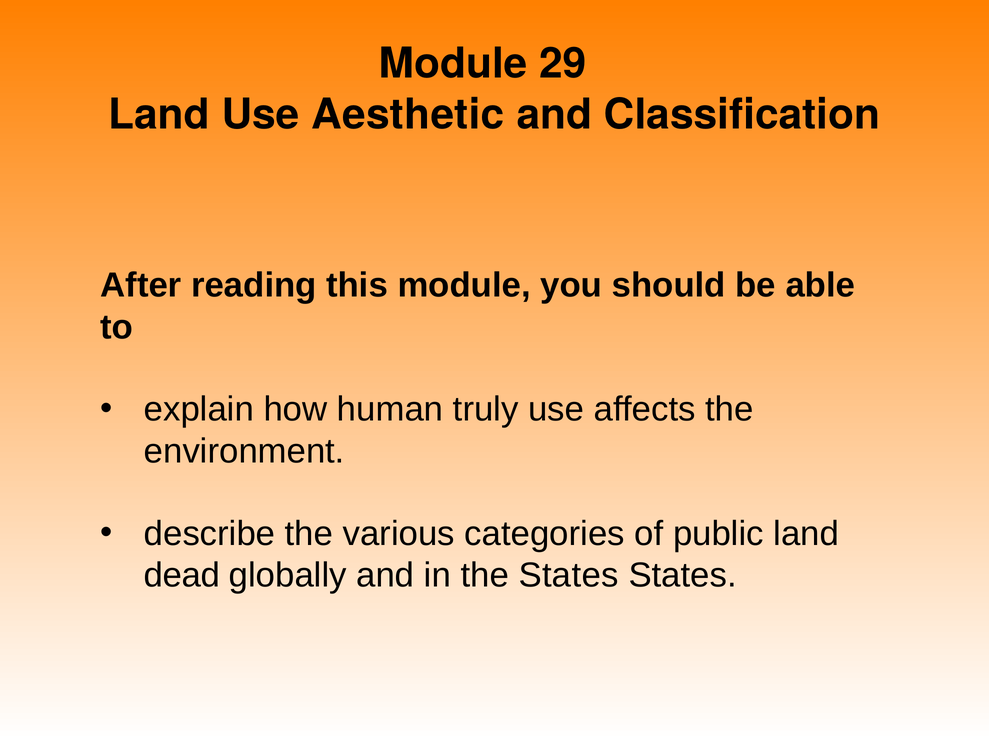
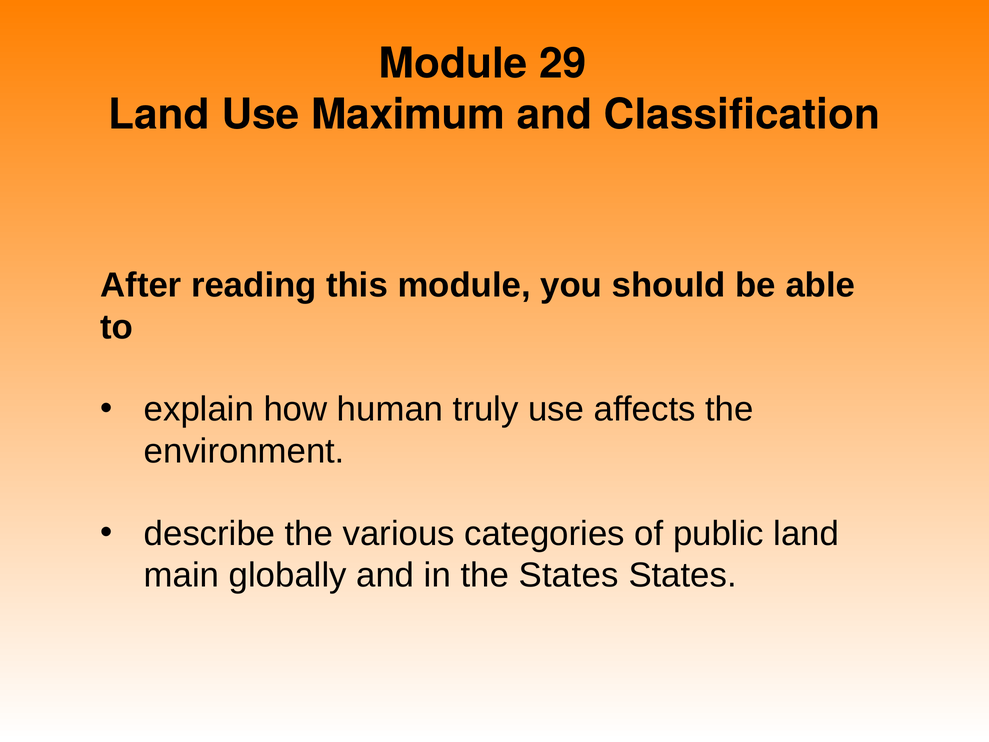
Aesthetic: Aesthetic -> Maximum
dead: dead -> main
